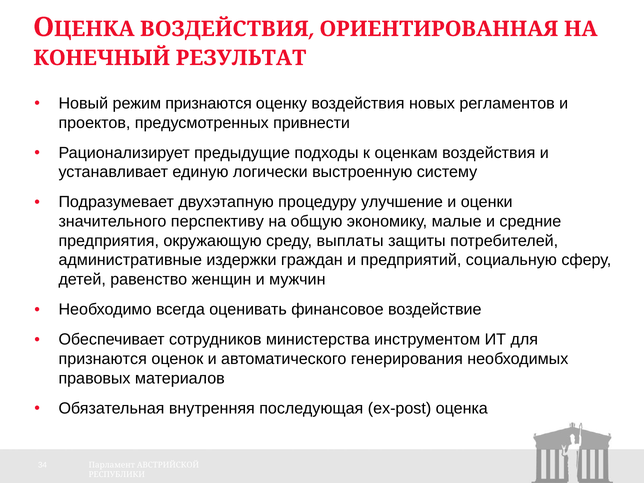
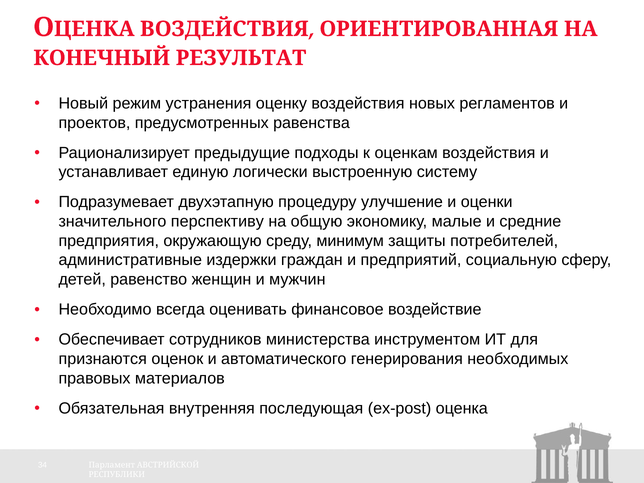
режим признаются: признаются -> устранения
привнести: привнести -> равенства
выплаты: выплаты -> минимум
